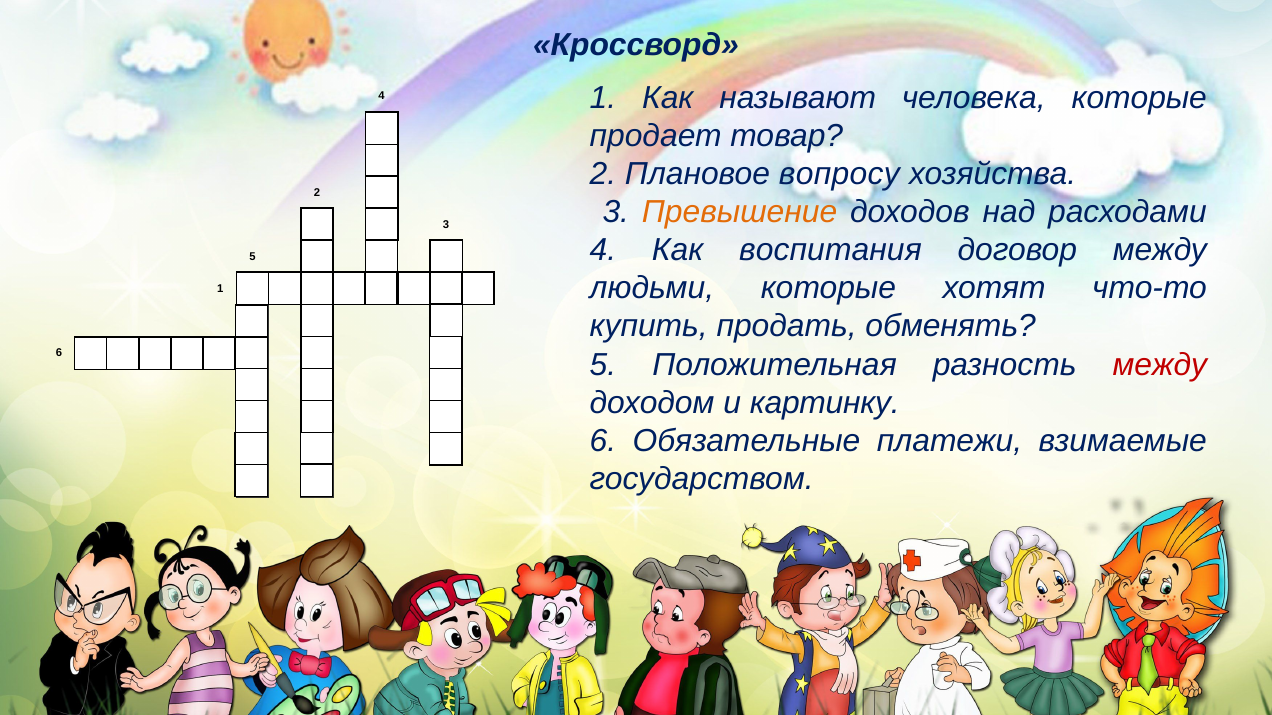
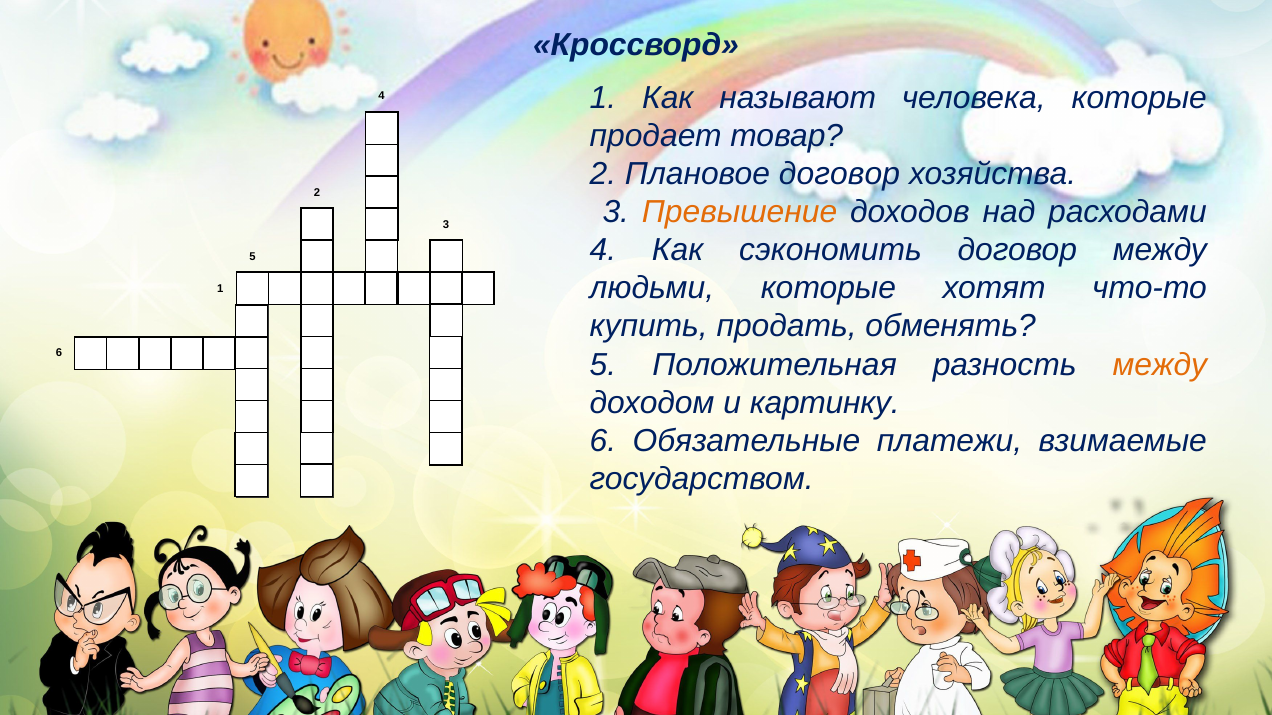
Плановое вопросу: вопросу -> договор
воспитания: воспитания -> сэкономить
между at (1160, 365) colour: red -> orange
